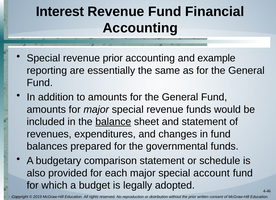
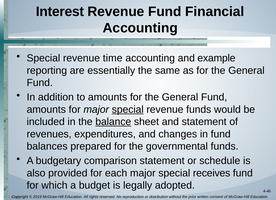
revenue prior: prior -> time
special at (128, 109) underline: none -> present
account: account -> receives
